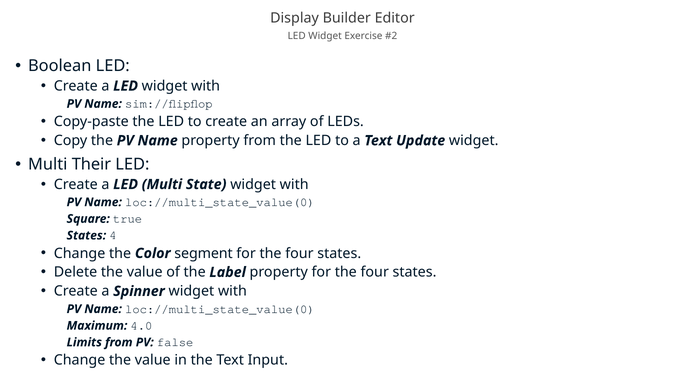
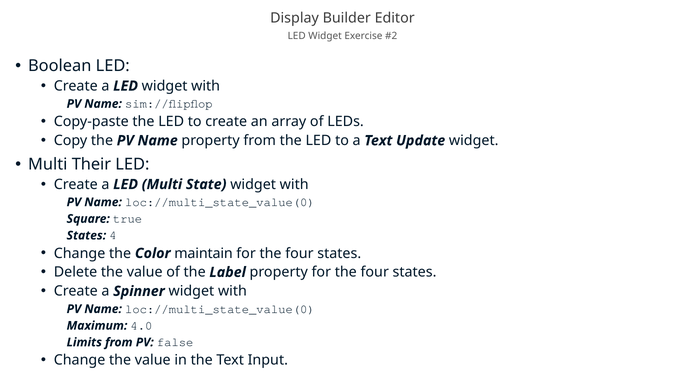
segment: segment -> maintain
